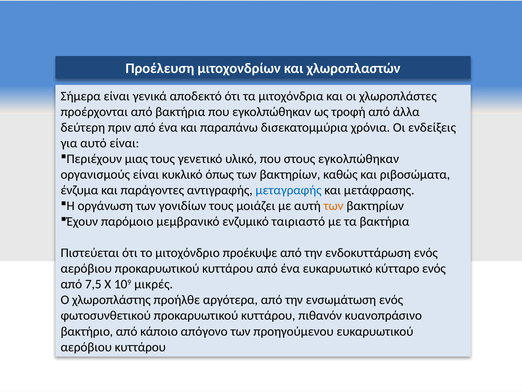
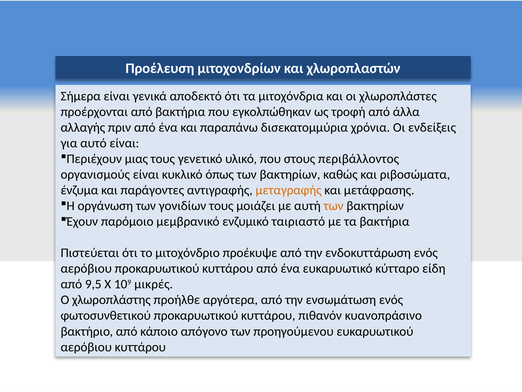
δεύτερη: δεύτερη -> αλλαγής
στους εγκολπώθηκαν: εγκολπώθηκαν -> περιβάλλοντος
μεταγραφής colour: blue -> orange
κύτταρο ενός: ενός -> είδη
7,5: 7,5 -> 9,5
